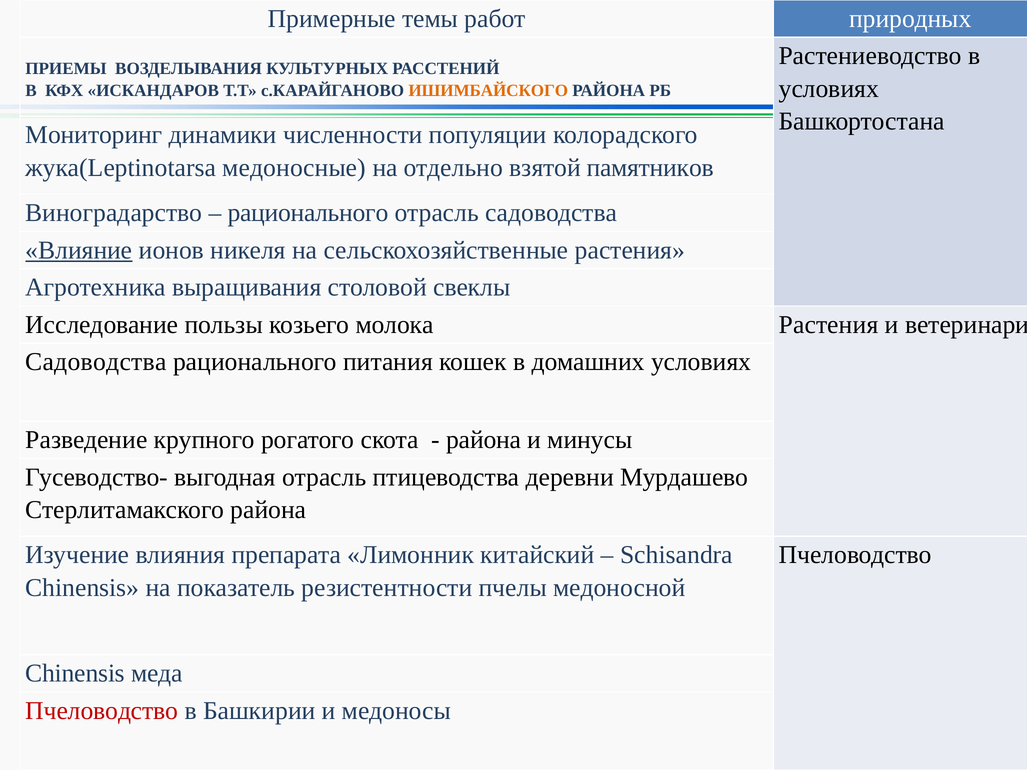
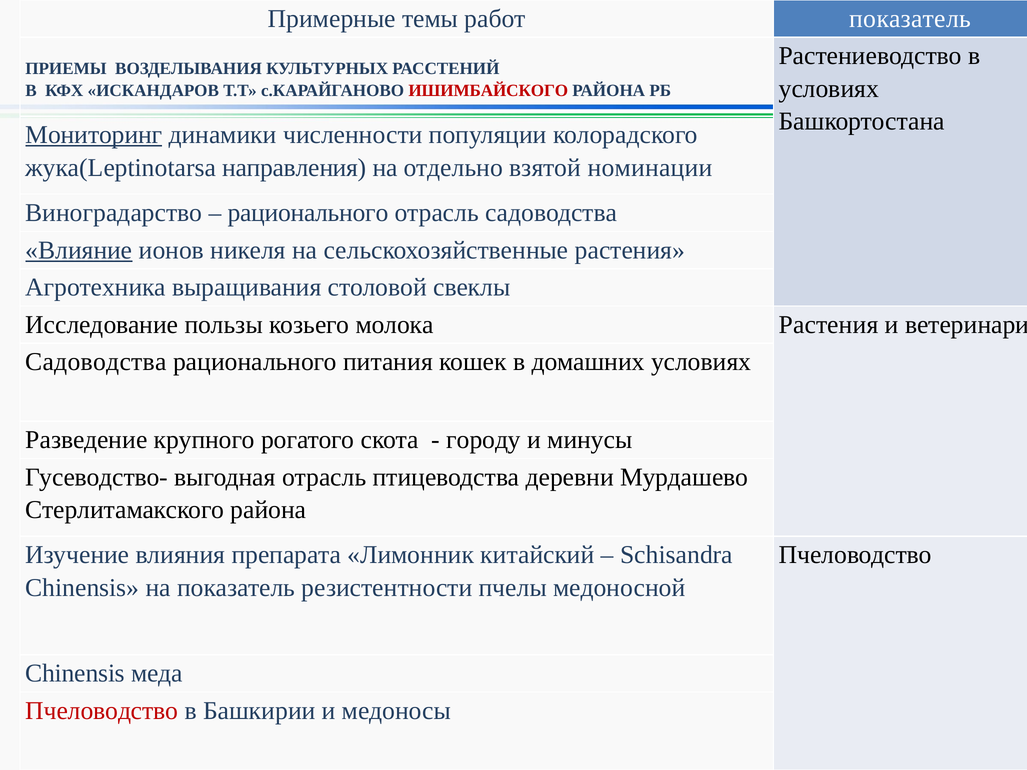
работ природных: природных -> показатель
ИШИМБАЙСКОГО colour: orange -> red
Мониторинг underline: none -> present
медоносные: медоносные -> направления
памятников: памятников -> номинации
района at (484, 440): района -> городу
